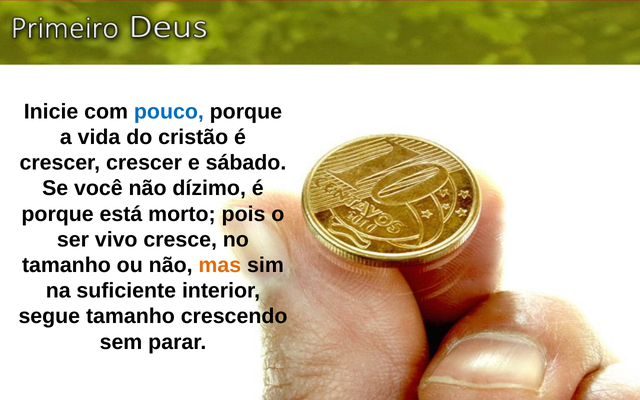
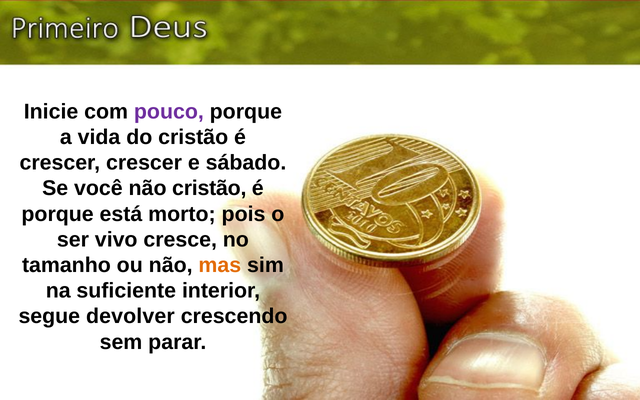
pouco colour: blue -> purple
não dízimo: dízimo -> cristão
segue tamanho: tamanho -> devolver
